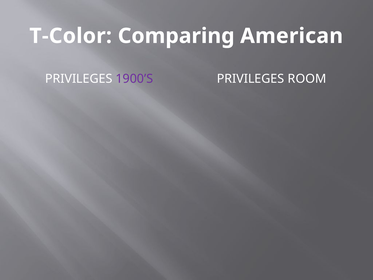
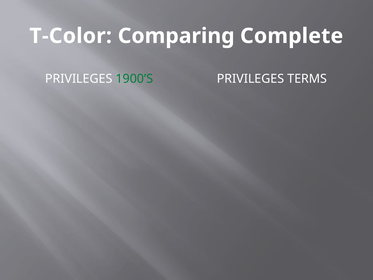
American: American -> Complete
1900’S colour: purple -> green
ROOM: ROOM -> TERMS
